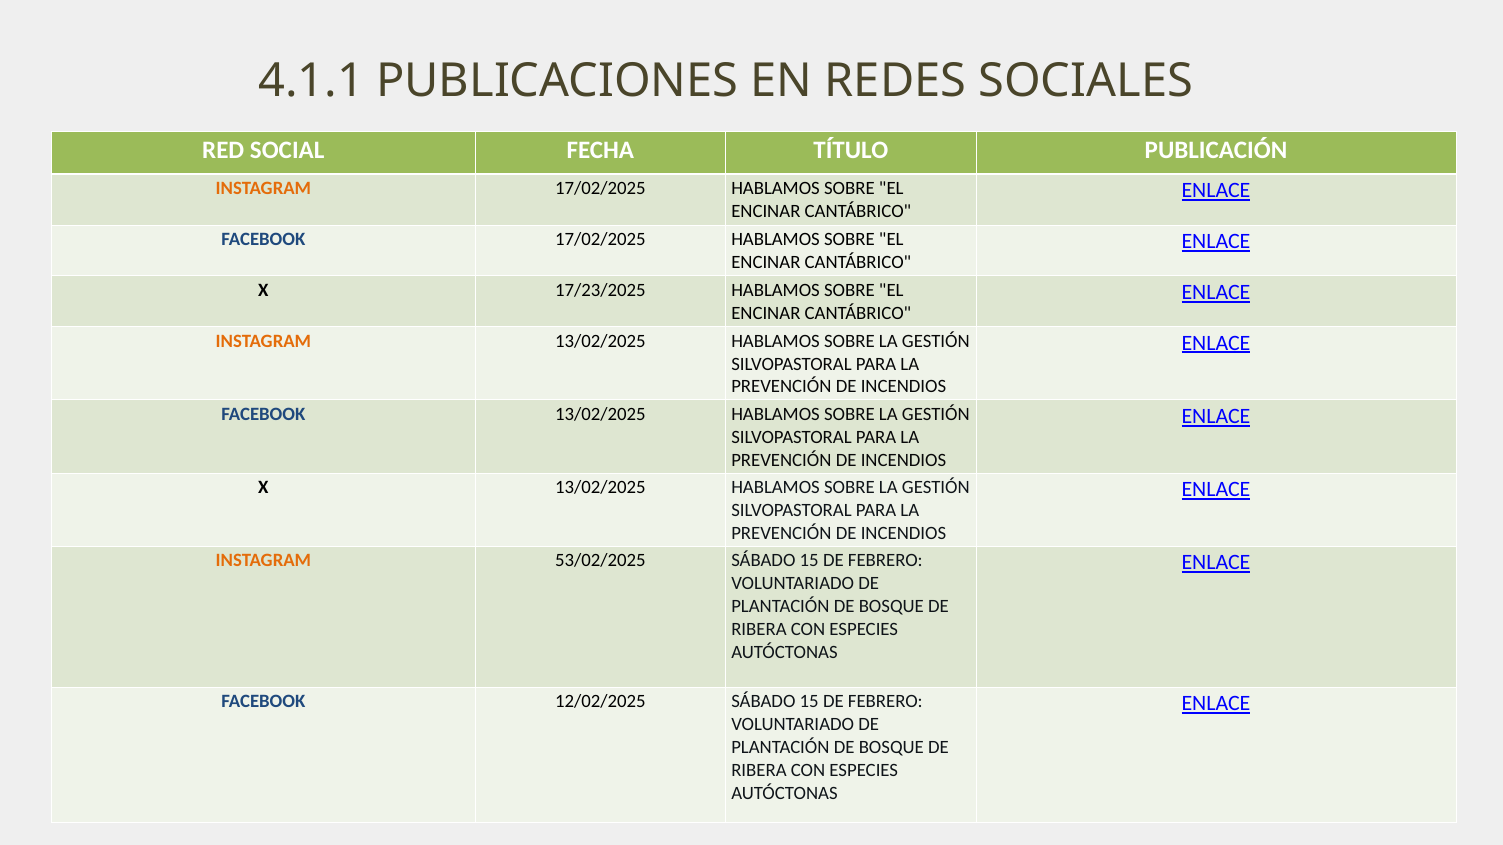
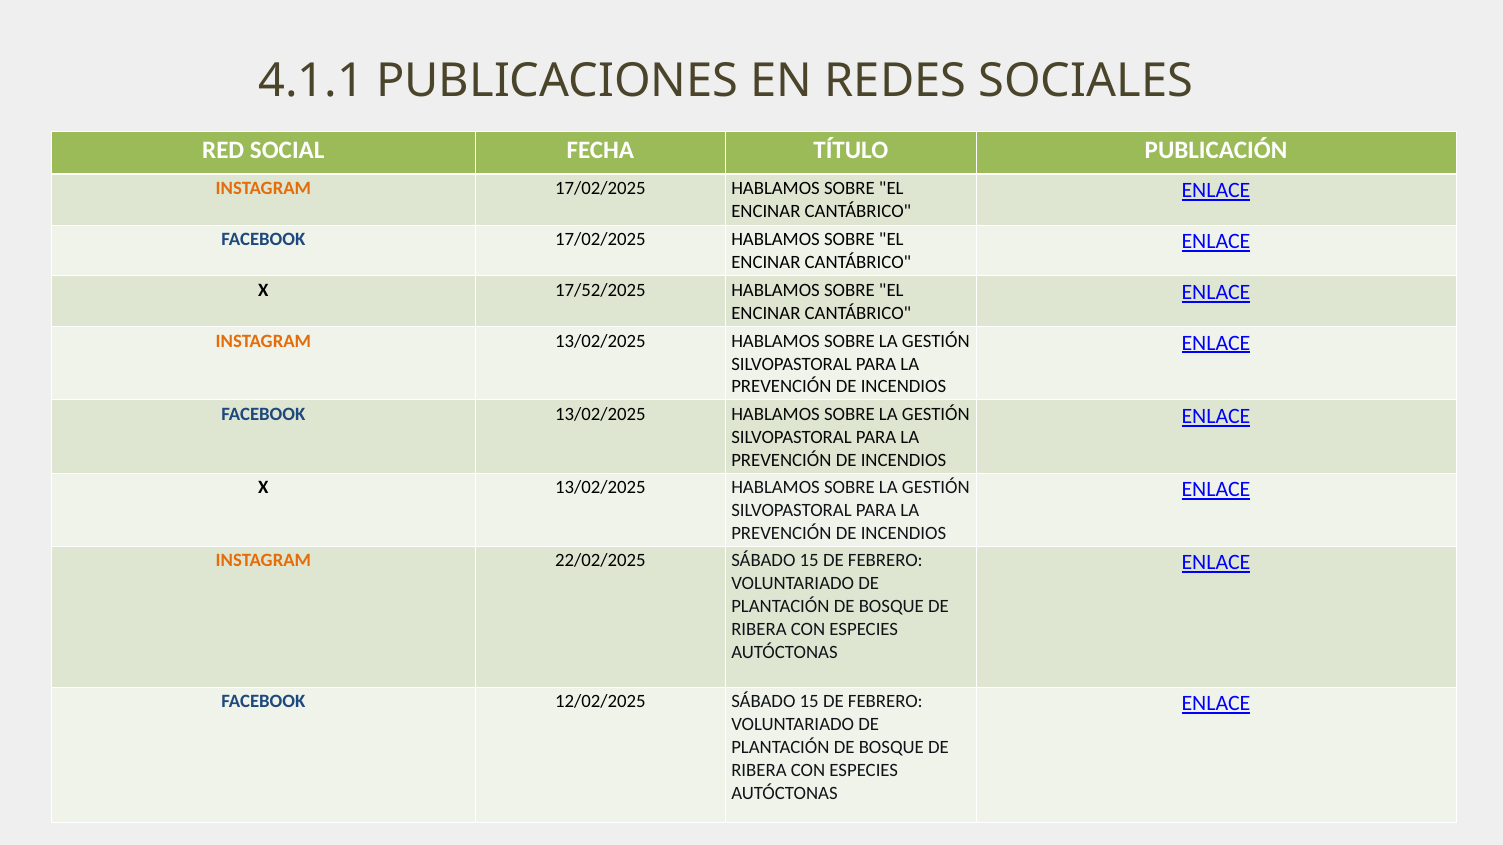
17/23/2025: 17/23/2025 -> 17/52/2025
53/02/2025: 53/02/2025 -> 22/02/2025
